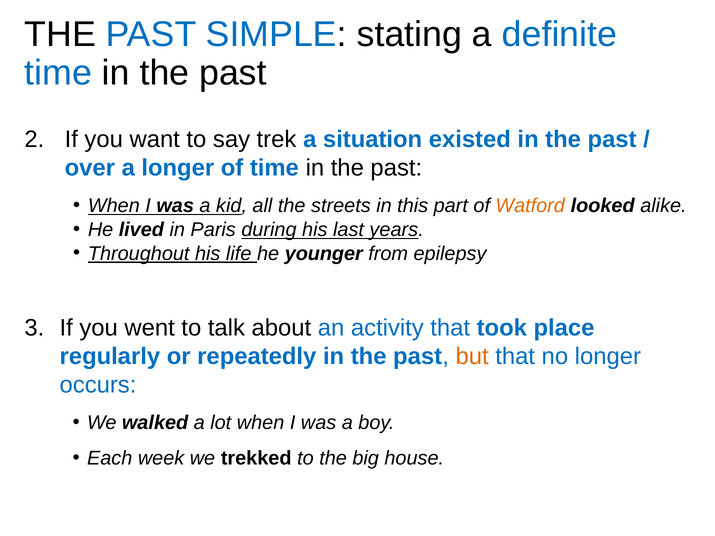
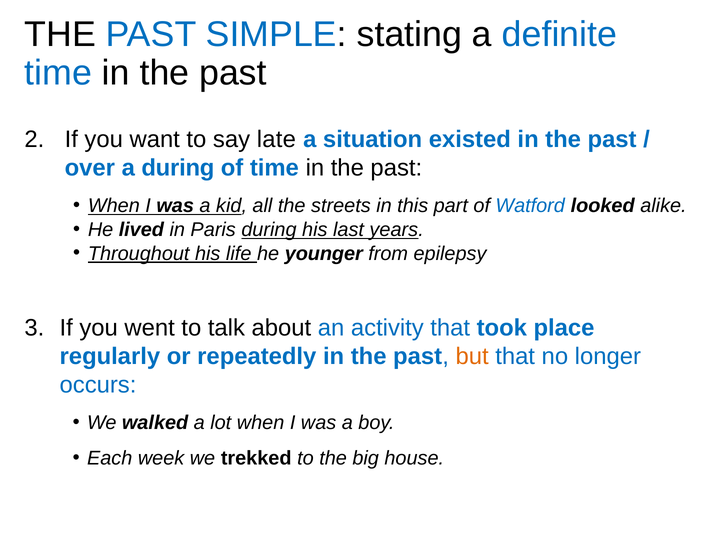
trek: trek -> late
a longer: longer -> during
Watford colour: orange -> blue
